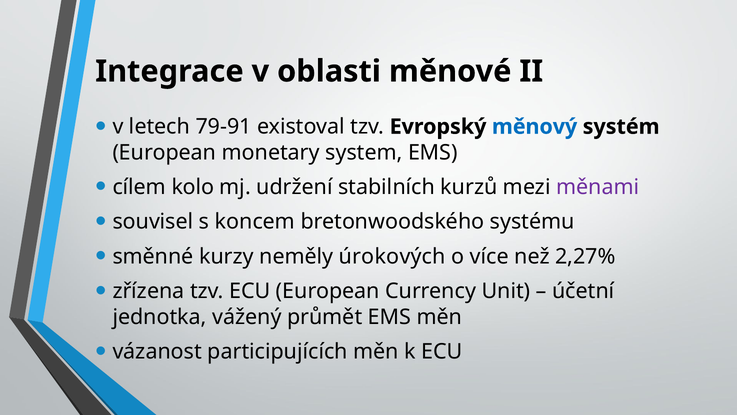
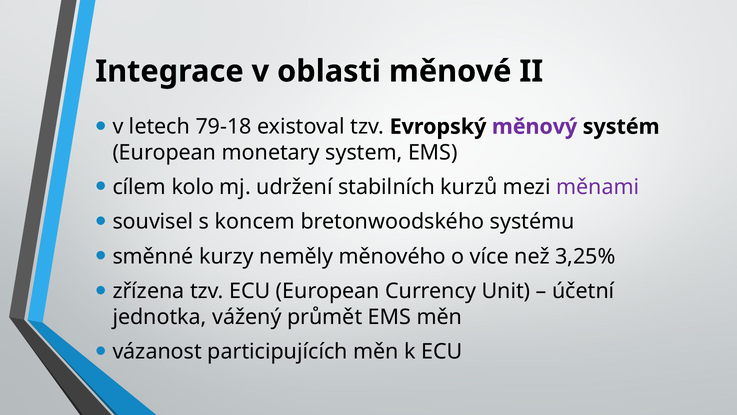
79-91: 79-91 -> 79-18
měnový colour: blue -> purple
úrokových: úrokových -> měnového
2,27%: 2,27% -> 3,25%
